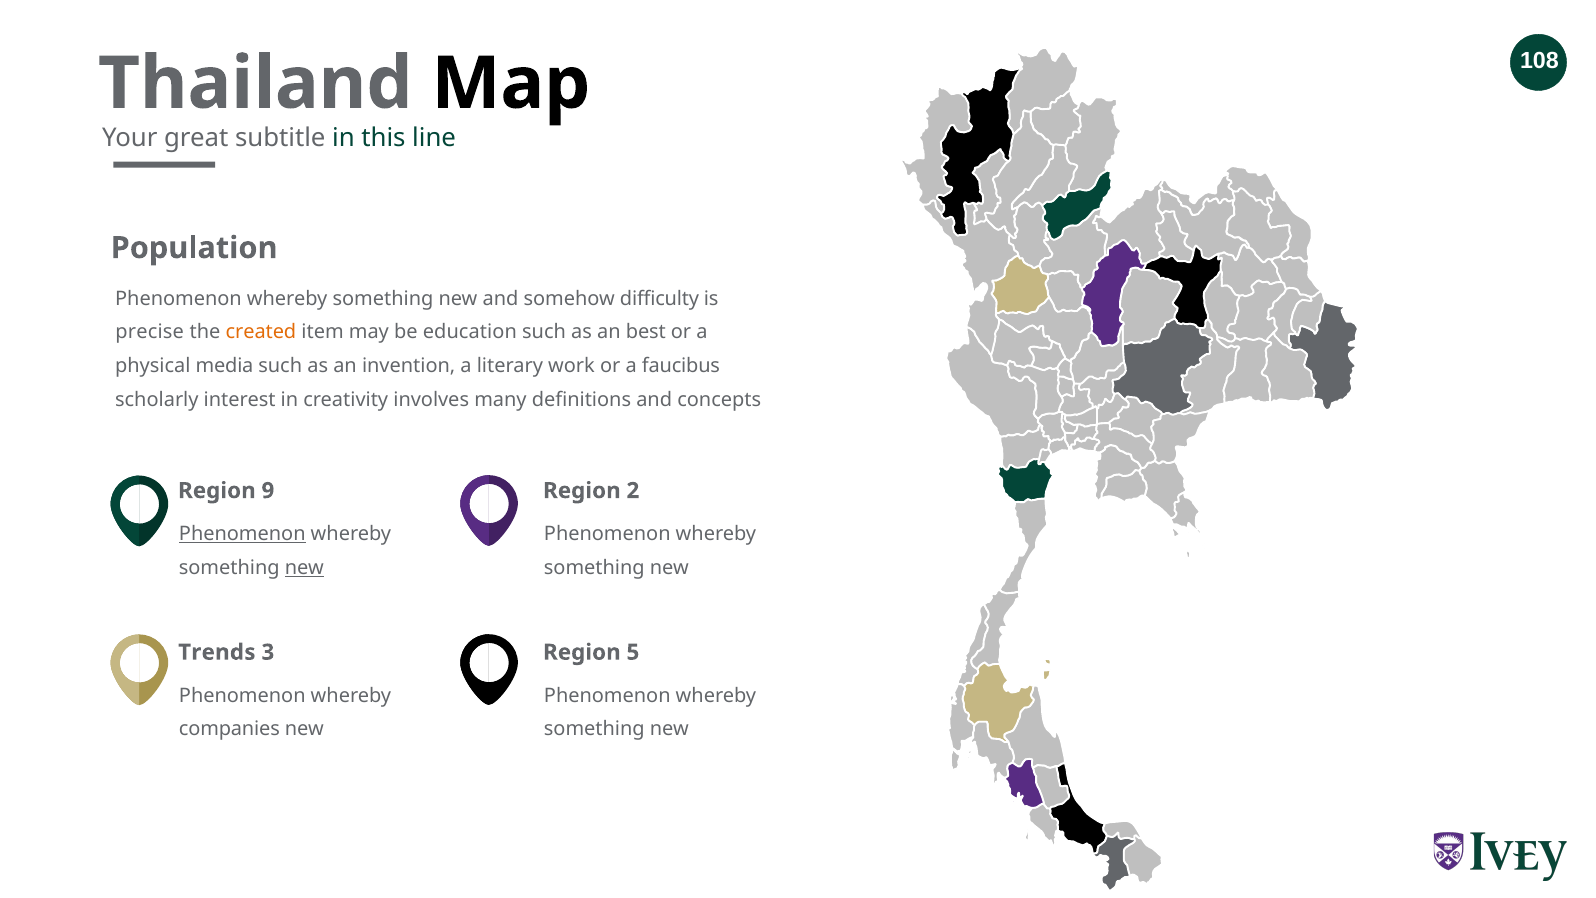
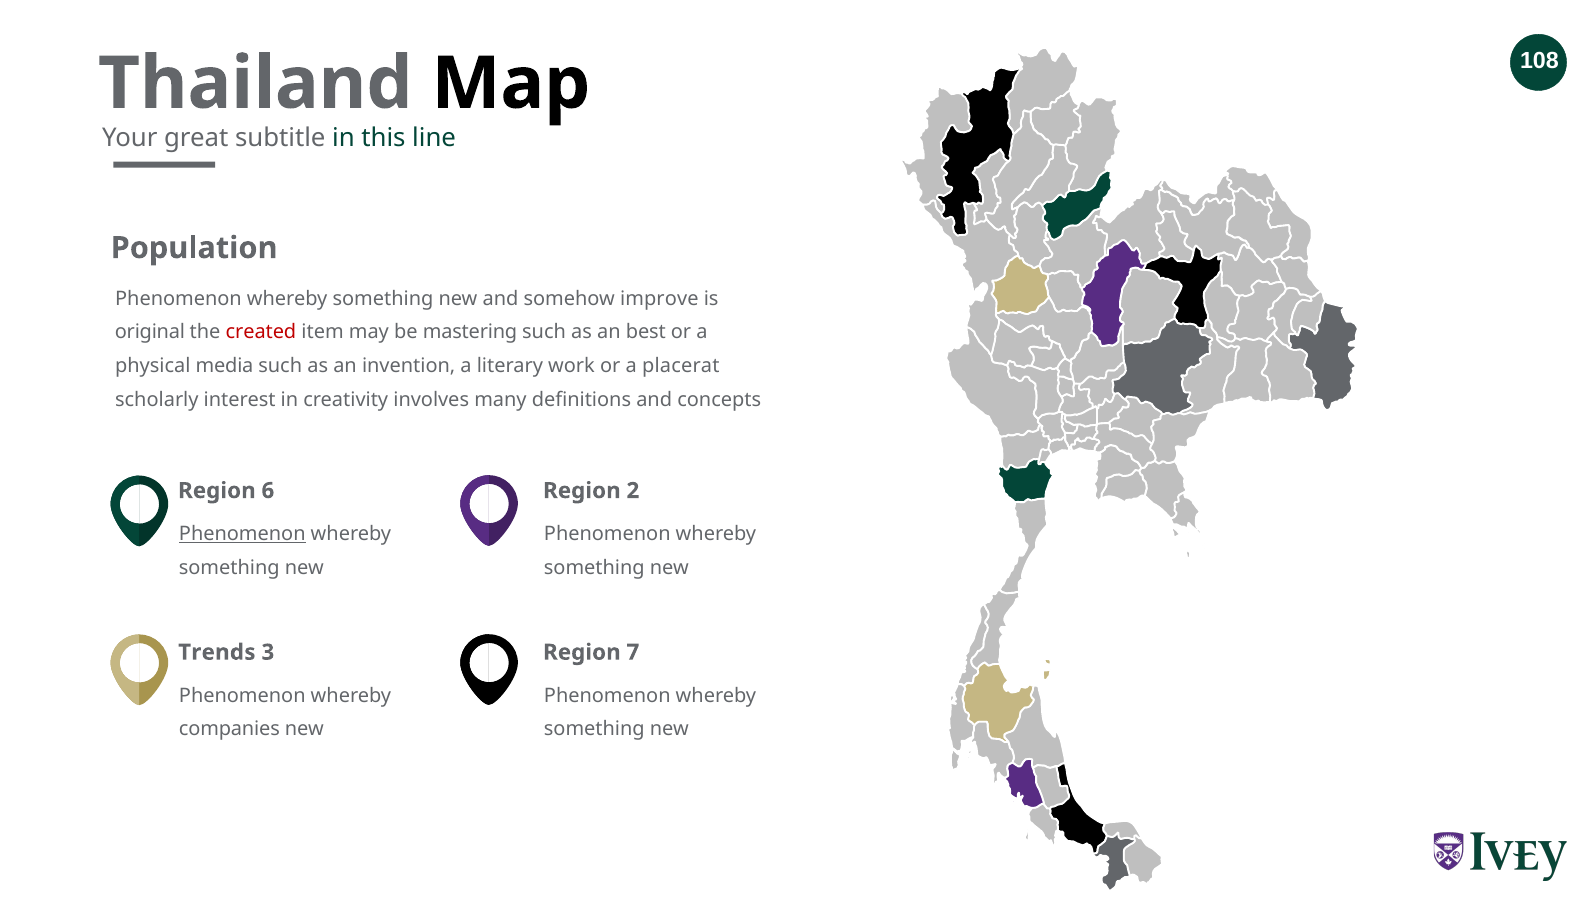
difficulty: difficulty -> improve
precise: precise -> original
created colour: orange -> red
education: education -> mastering
faucibus: faucibus -> placerat
9: 9 -> 6
new at (304, 568) underline: present -> none
5: 5 -> 7
